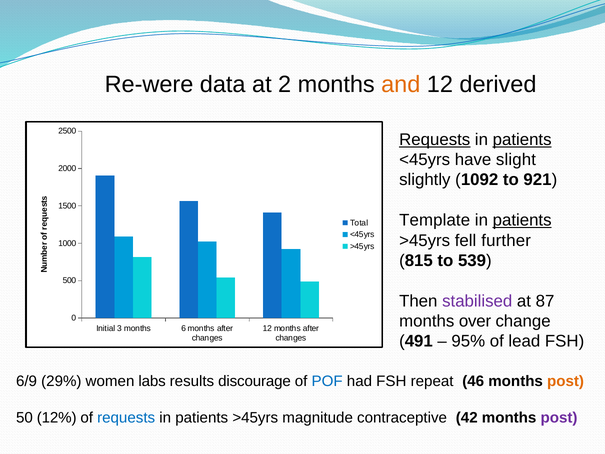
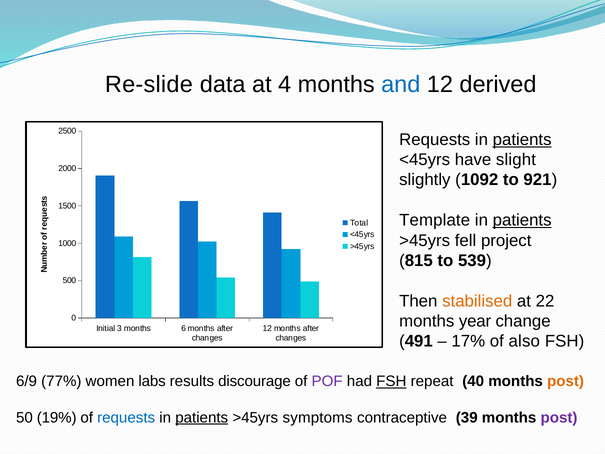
Re-were: Re-were -> Re-slide
2: 2 -> 4
and colour: orange -> blue
Requests at (435, 139) underline: present -> none
further: further -> project
stabilised colour: purple -> orange
87: 87 -> 22
over: over -> year
95%: 95% -> 17%
lead: lead -> also
29%: 29% -> 77%
POF colour: blue -> purple
FSH at (391, 381) underline: none -> present
46: 46 -> 40
12%: 12% -> 19%
patients at (202, 417) underline: none -> present
magnitude: magnitude -> symptoms
42: 42 -> 39
